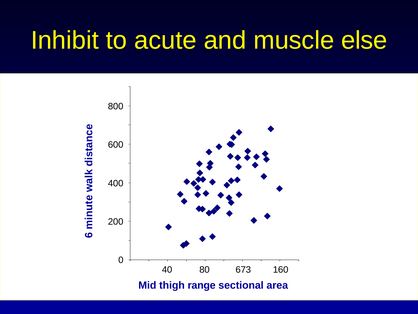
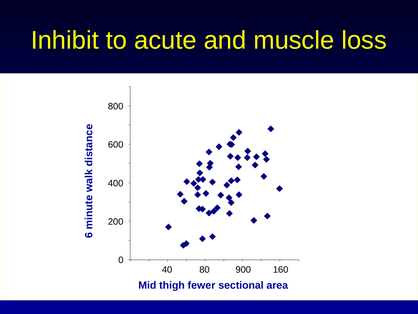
else: else -> loss
673: 673 -> 900
range: range -> fewer
